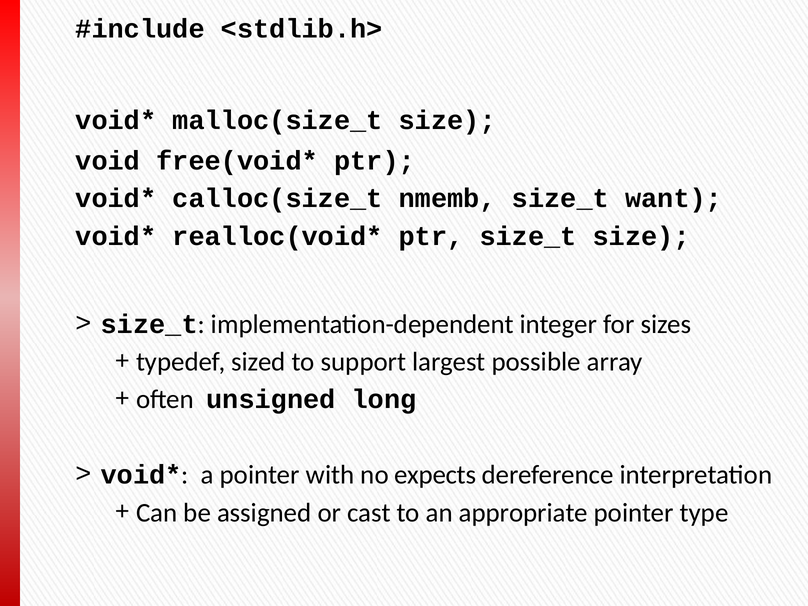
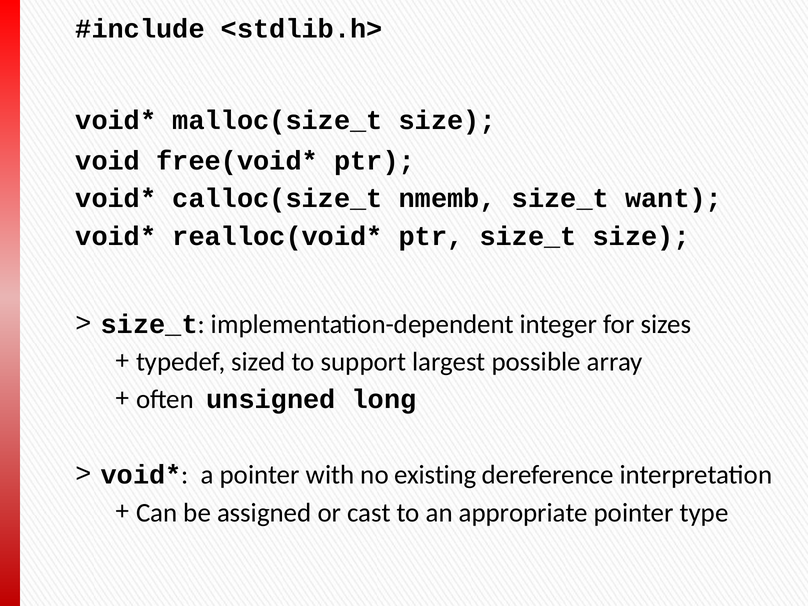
expects: expects -> existing
